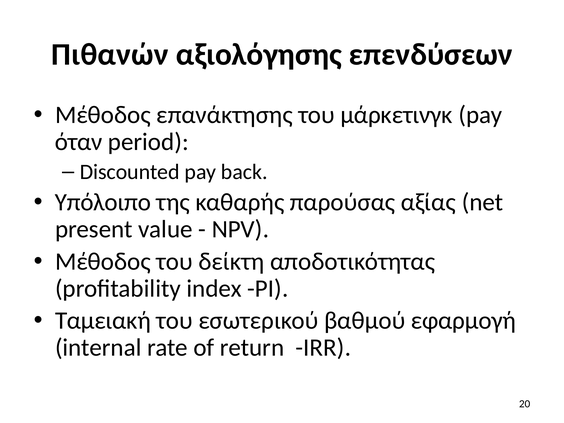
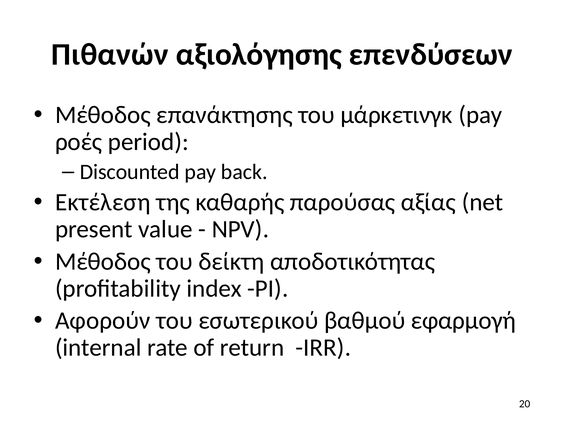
όταν: όταν -> ροές
Υπόλοιπο: Υπόλοιπο -> Εκτέλεση
Ταμειακή: Ταμειακή -> Αφορούν
